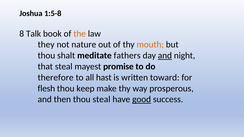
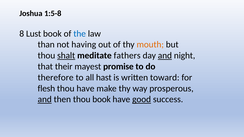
Talk: Talk -> Lust
the colour: orange -> blue
they: they -> than
nature: nature -> having
shalt underline: none -> present
that steal: steal -> their
thou keep: keep -> have
and at (45, 100) underline: none -> present
thou steal: steal -> book
